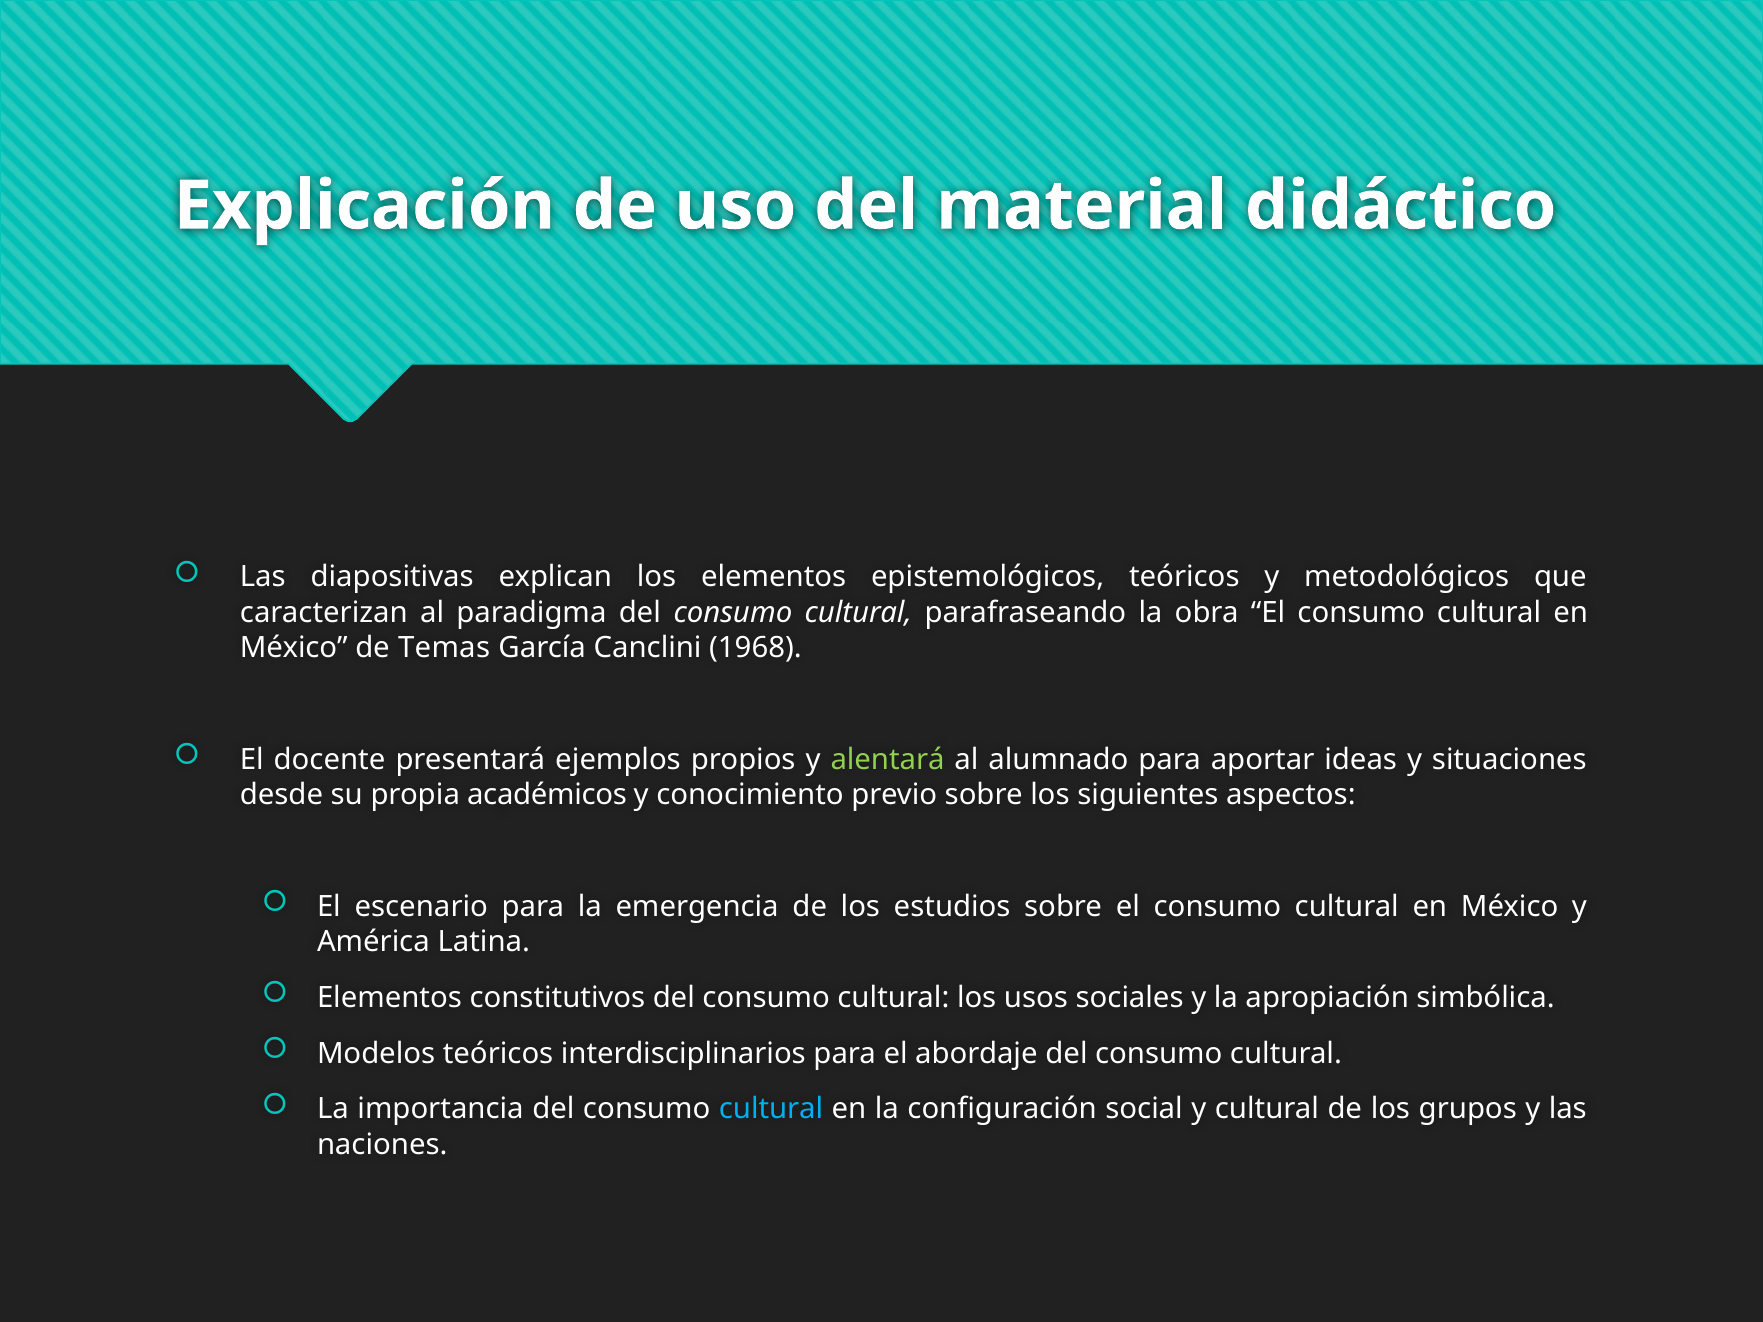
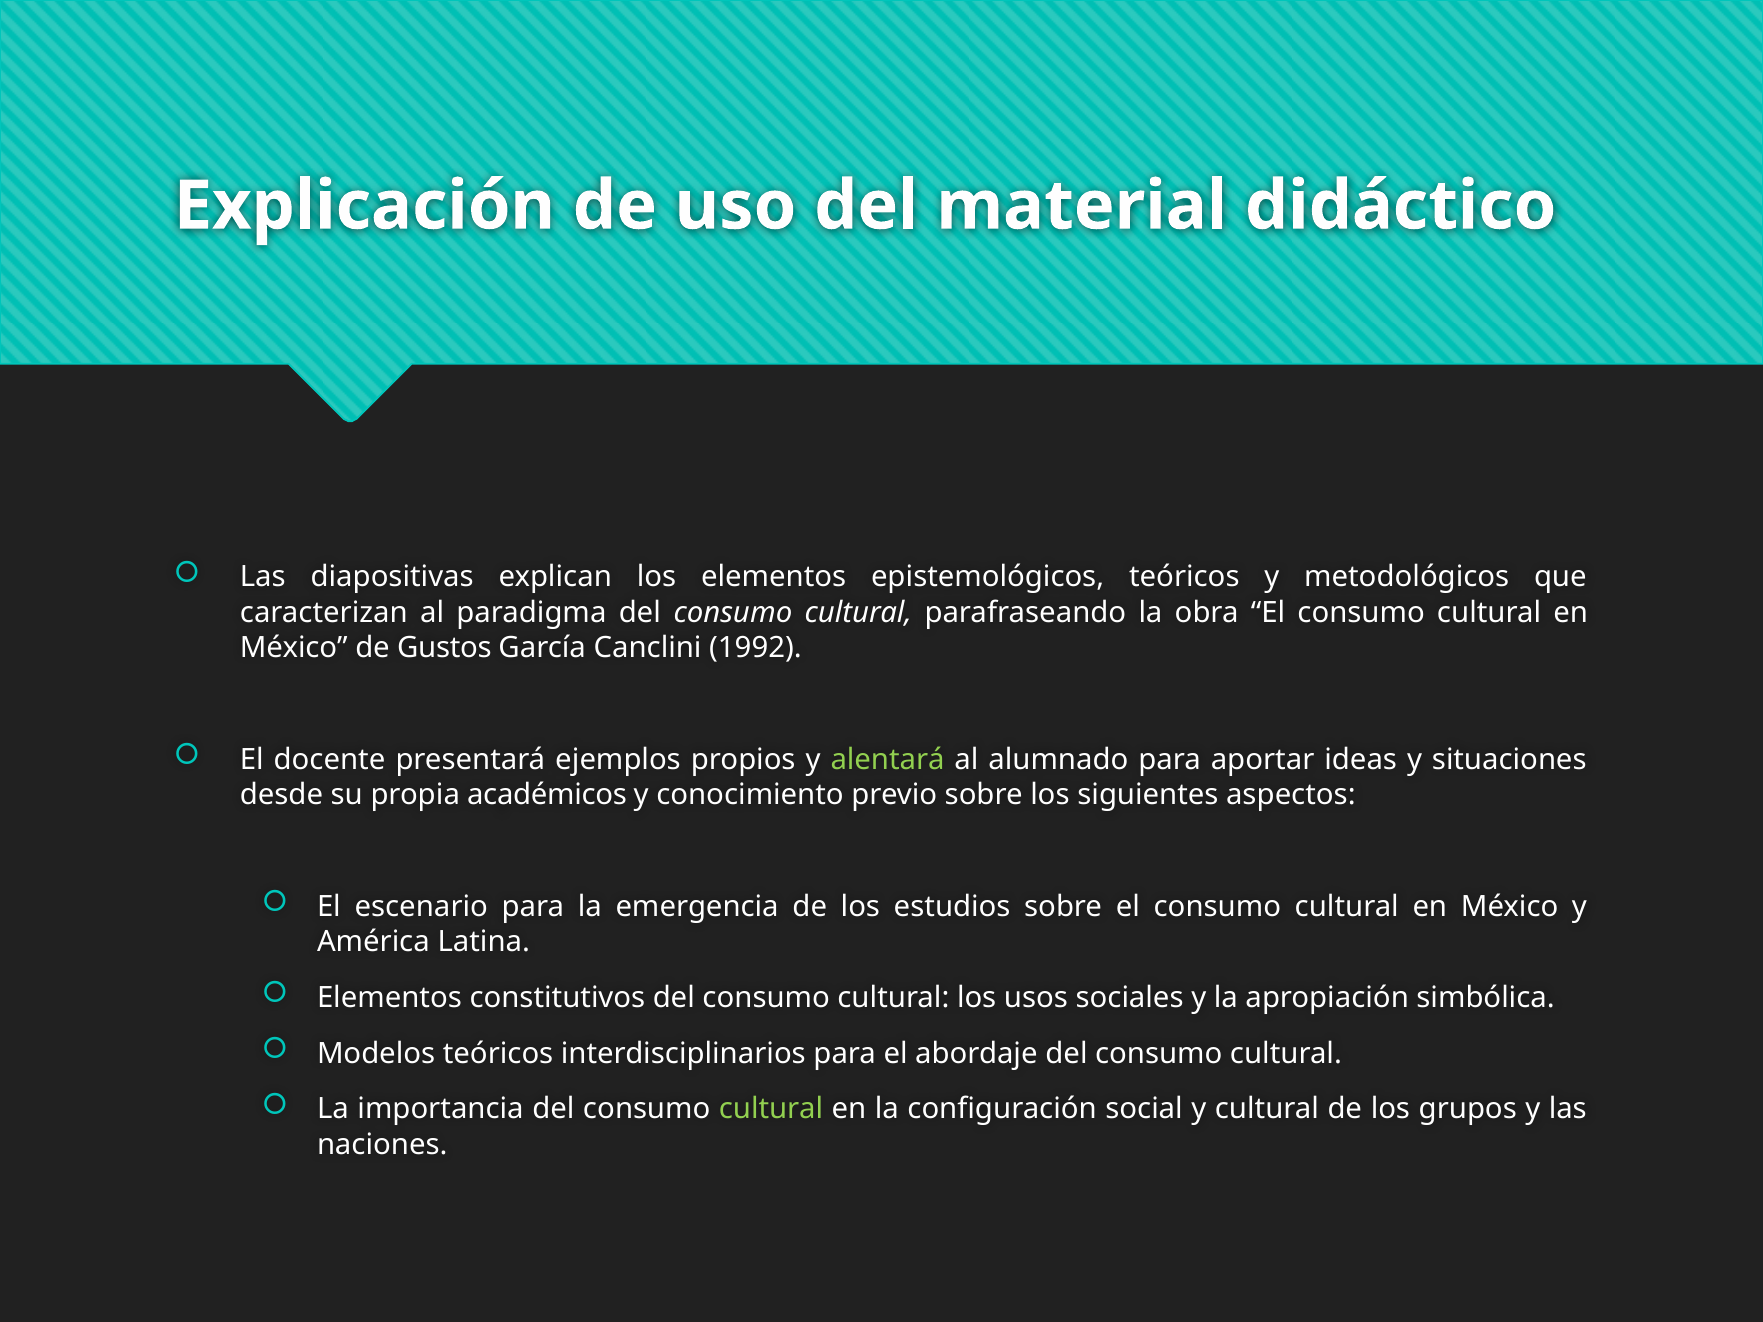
Temas: Temas -> Gustos
1968: 1968 -> 1992
cultural at (771, 1109) colour: light blue -> light green
